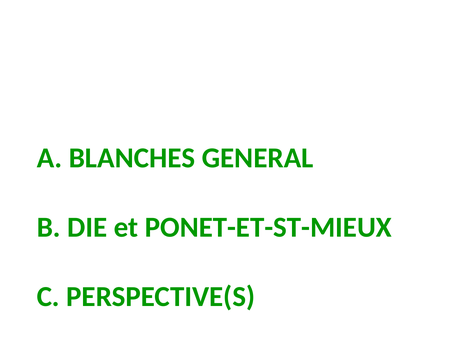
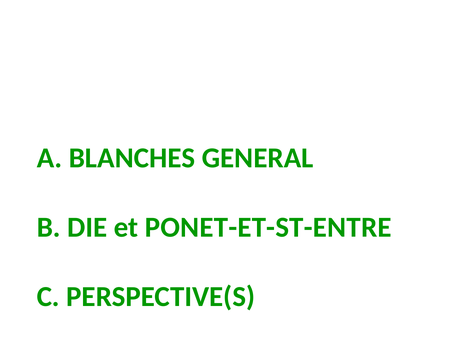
PONET-ET-ST-MIEUX: PONET-ET-ST-MIEUX -> PONET-ET-ST-ENTRE
